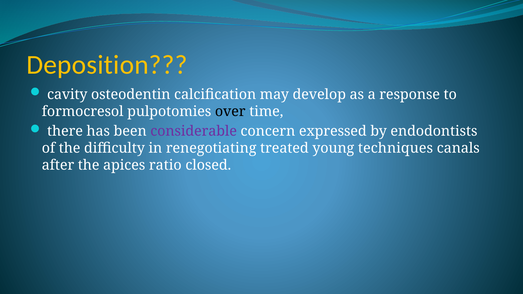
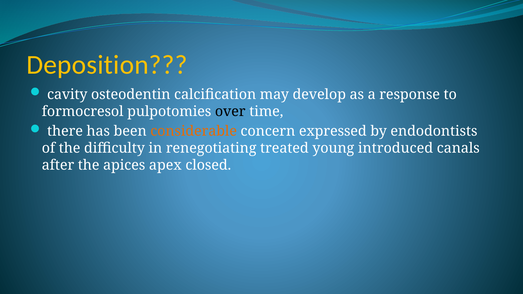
considerable colour: purple -> orange
techniques: techniques -> introduced
ratio: ratio -> apex
